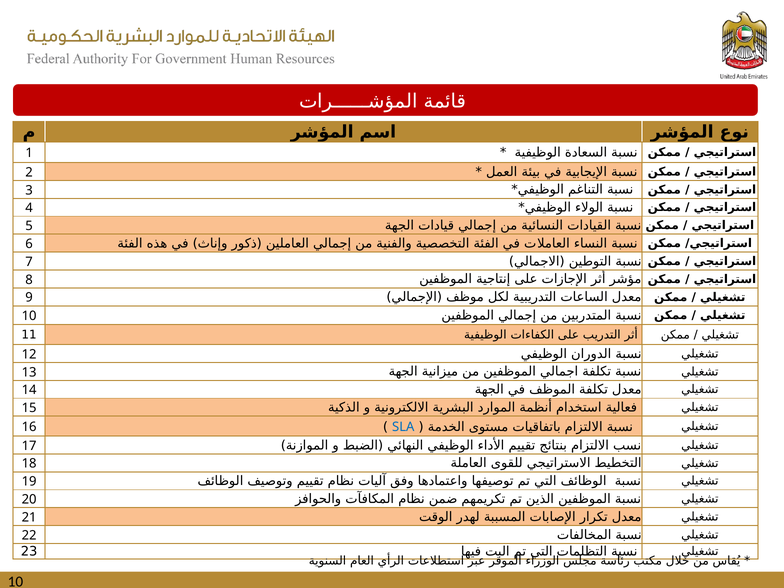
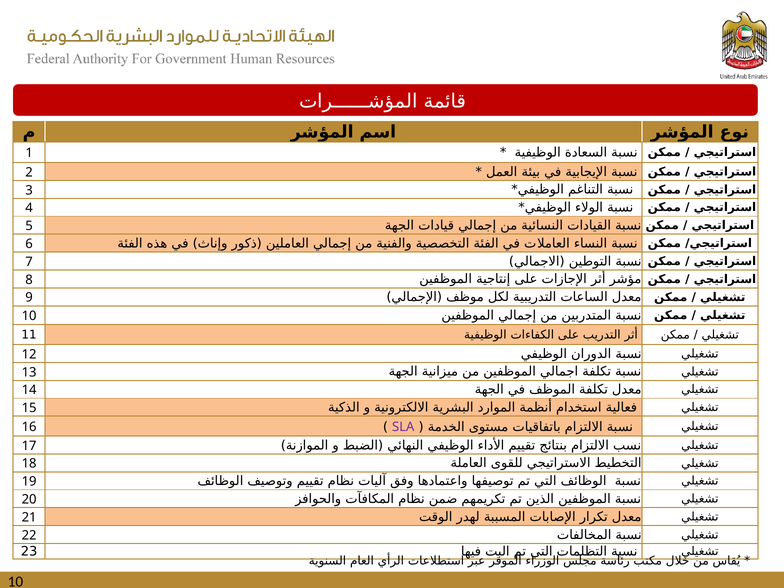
SLA colour: blue -> purple
